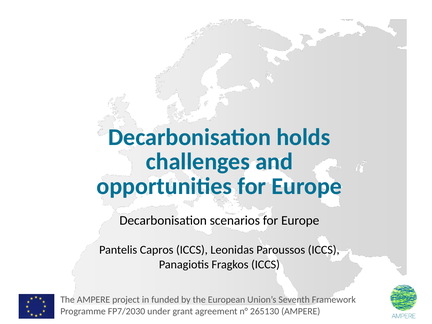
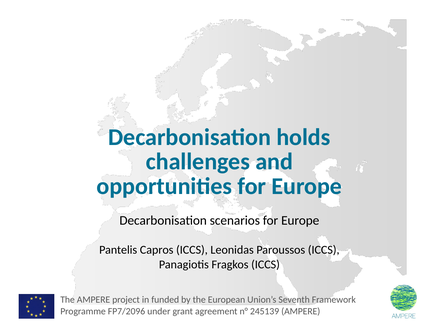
FP7/2030: FP7/2030 -> FP7/2096
265130: 265130 -> 245139
